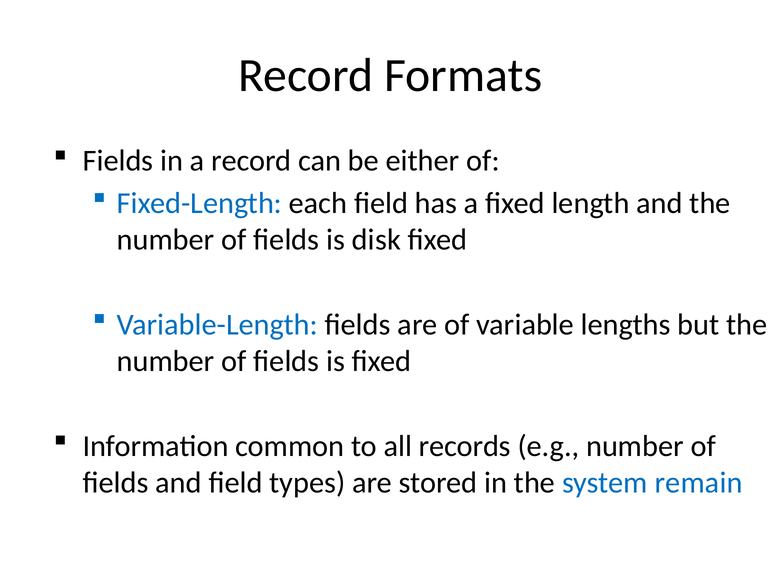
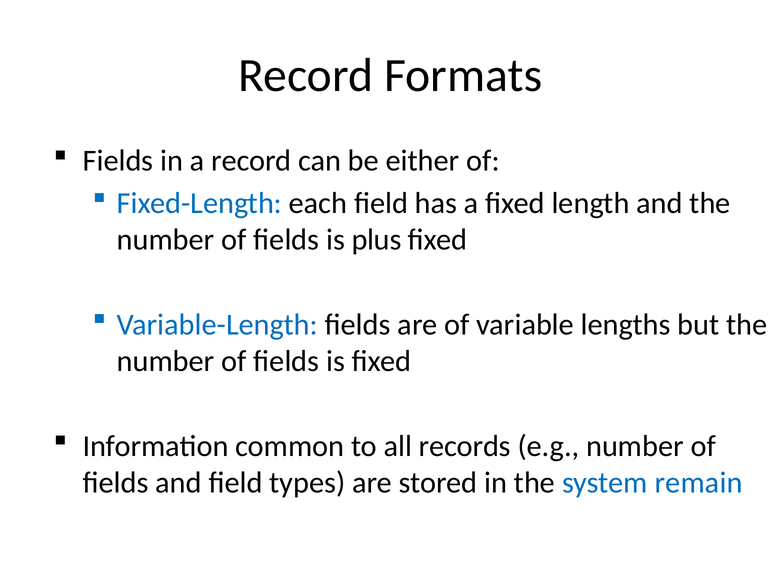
disk: disk -> plus
